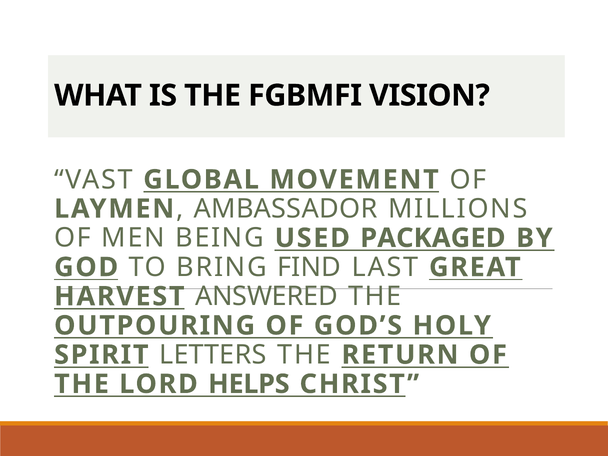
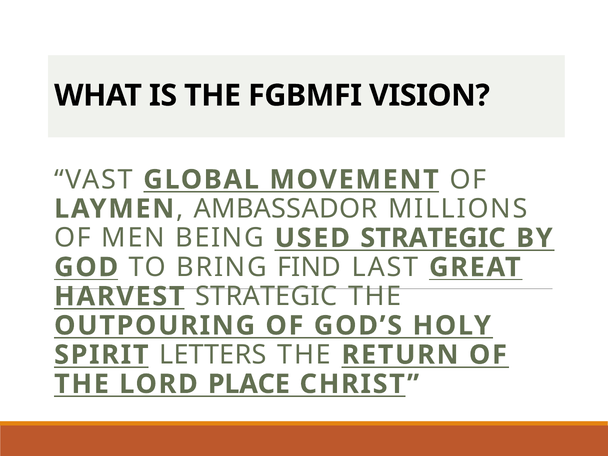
USED PACKAGED: PACKAGED -> STRATEGIC
HARVEST ANSWERED: ANSWERED -> STRATEGIC
HELPS: HELPS -> PLACE
